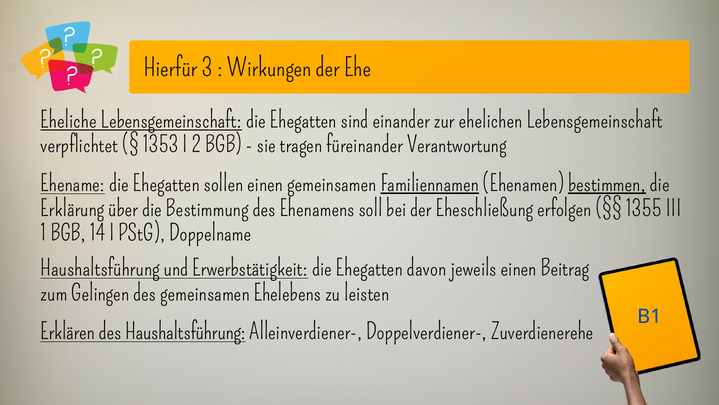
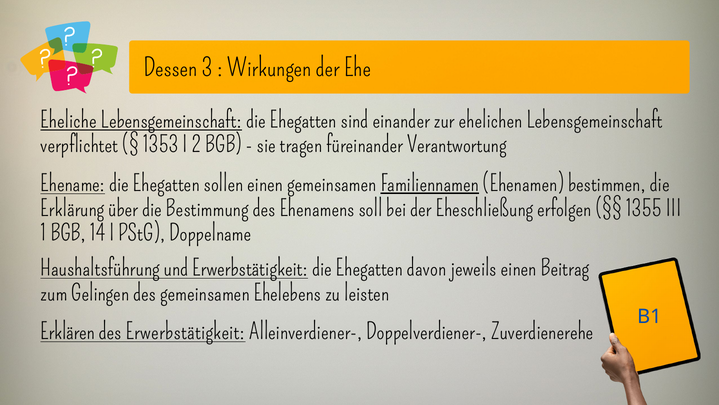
Hierfür: Hierfür -> Dessen
bestimmen underline: present -> none
des Haushaltsführung: Haushaltsführung -> Erwerbstätigkeit
